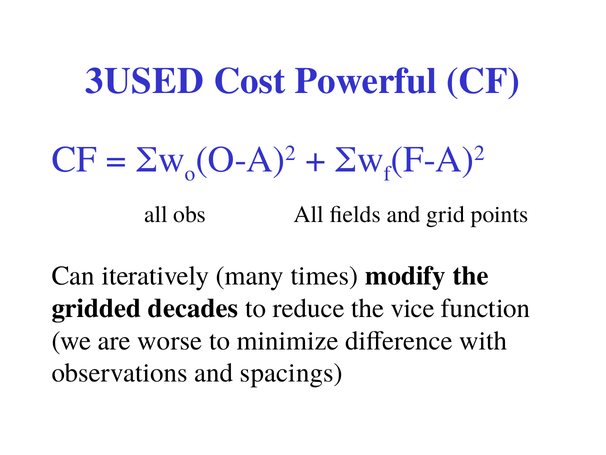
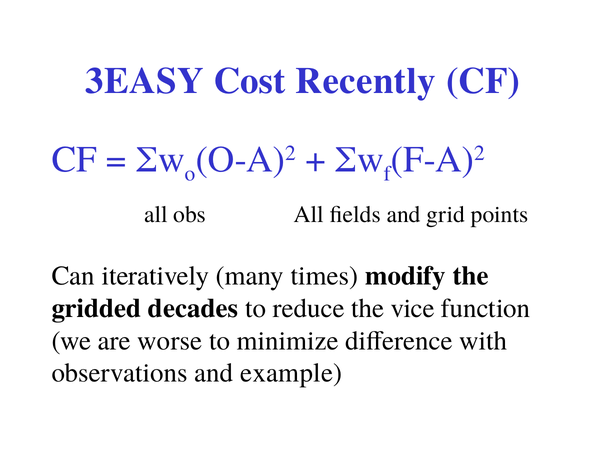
3USED: 3USED -> 3EASY
Powerful: Powerful -> Recently
spacings: spacings -> example
